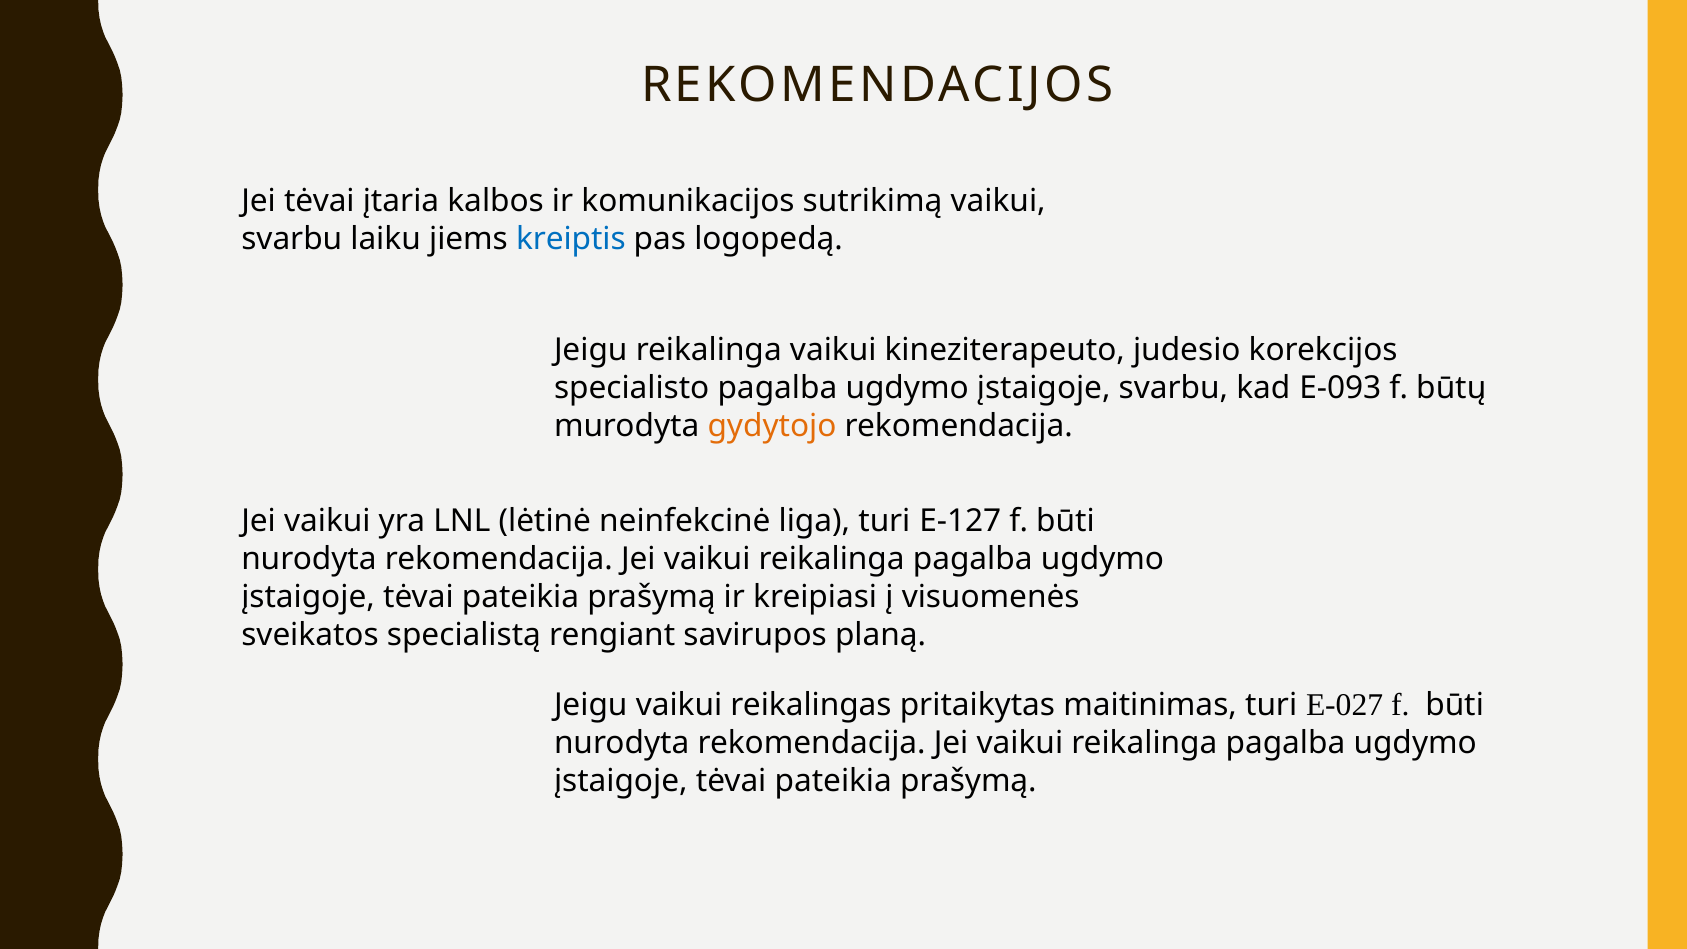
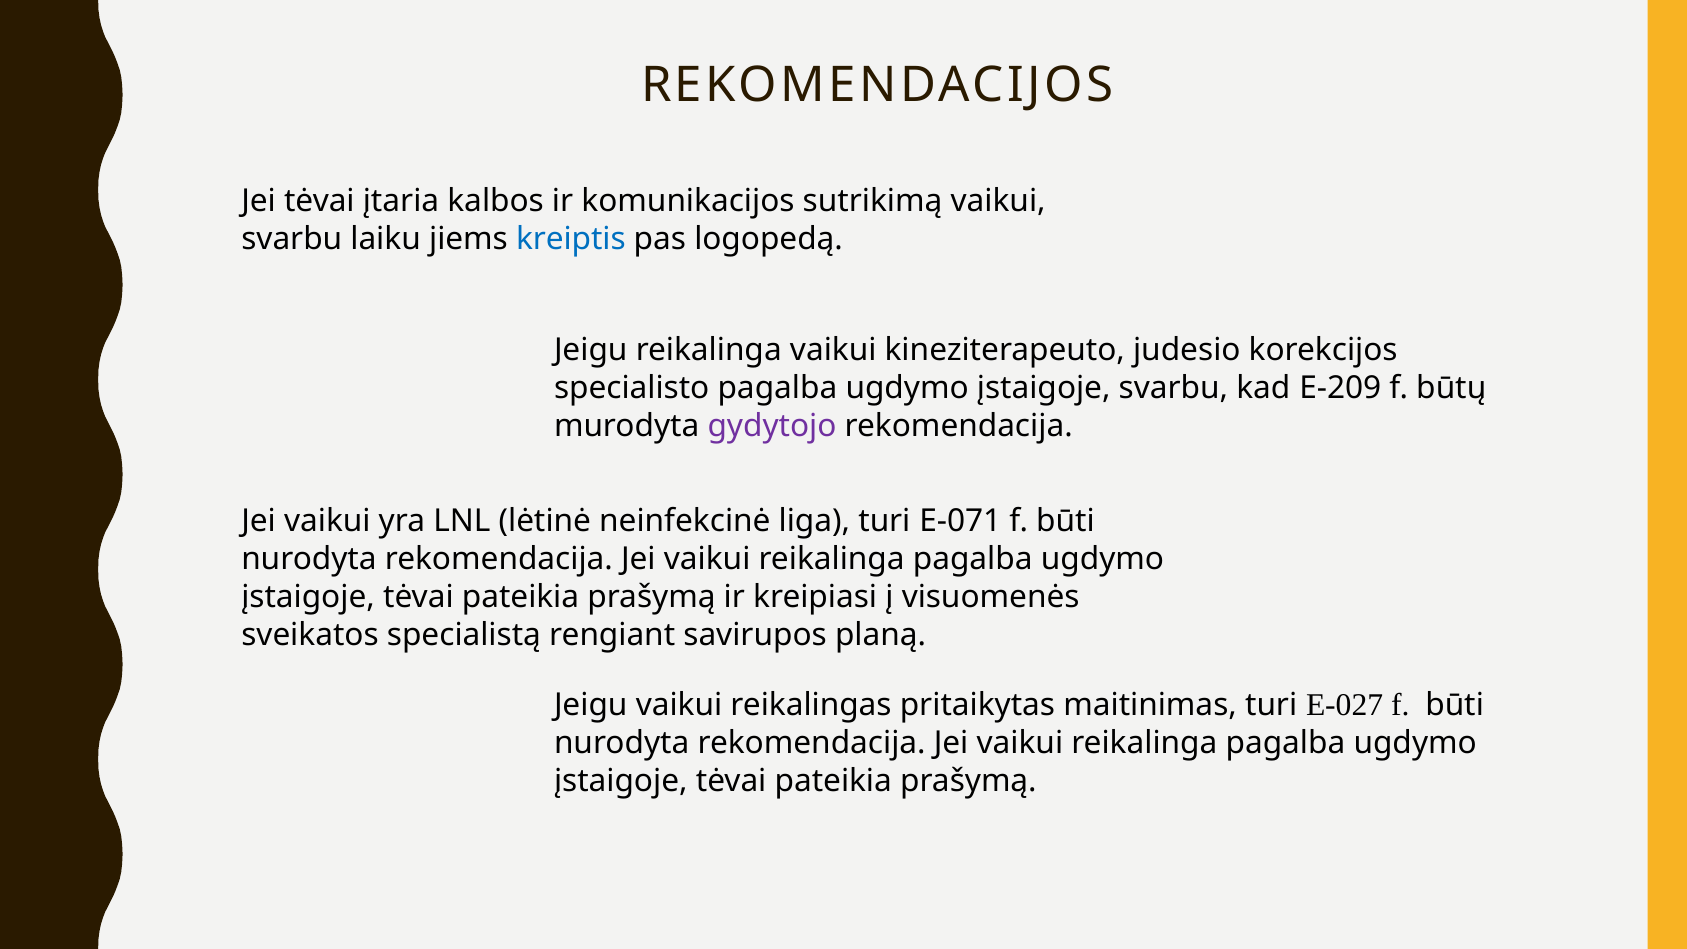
E-093: E-093 -> E-209
gydytojo colour: orange -> purple
E-127: E-127 -> E-071
